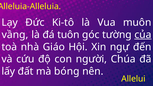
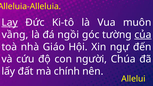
Lạy underline: none -> present
tuôn: tuôn -> ngồi
bóng: bóng -> chính
